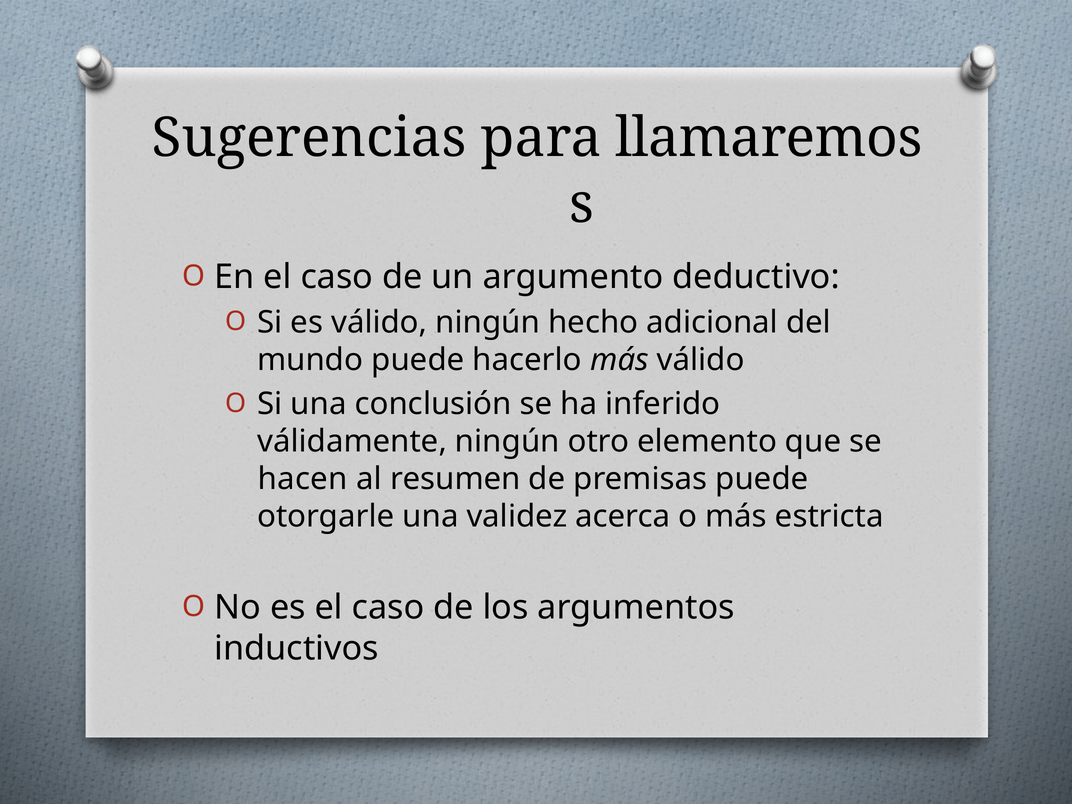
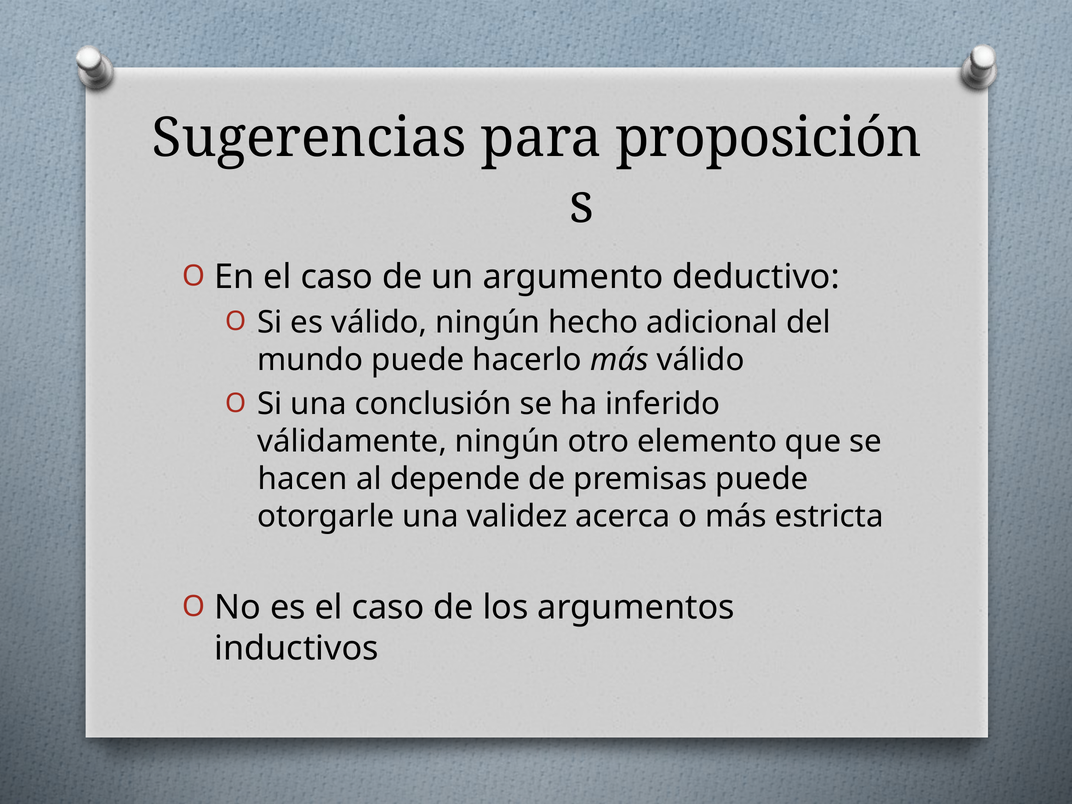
llamaremos: llamaremos -> proposición
resumen: resumen -> depende
